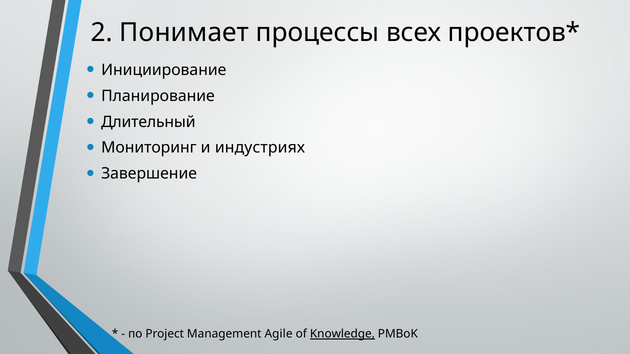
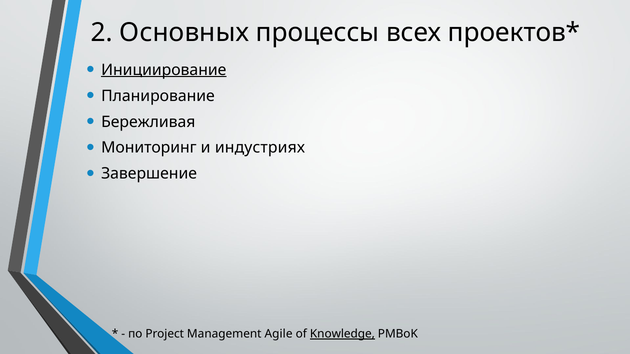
Понимает: Понимает -> Основных
Инициирование underline: none -> present
Длительный: Длительный -> Бережливая
